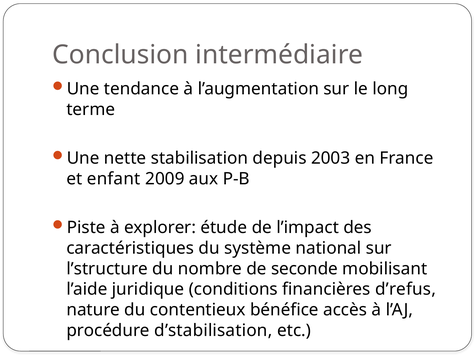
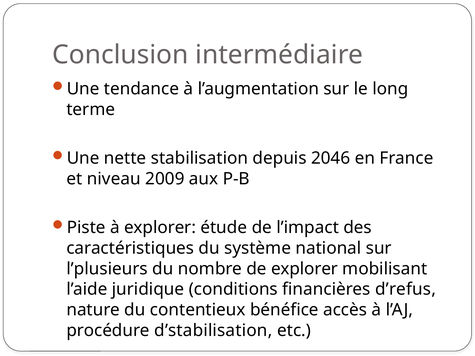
2003: 2003 -> 2046
enfant: enfant -> niveau
l’structure: l’structure -> l’plusieurs
de seconde: seconde -> explorer
